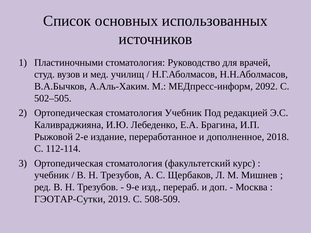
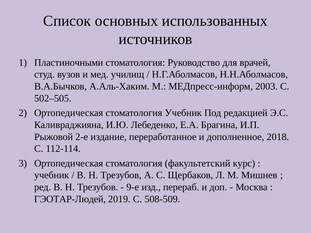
2092: 2092 -> 2003
ГЭОТАР-Сутки: ГЭОТАР-Сутки -> ГЭОТАР-Людей
